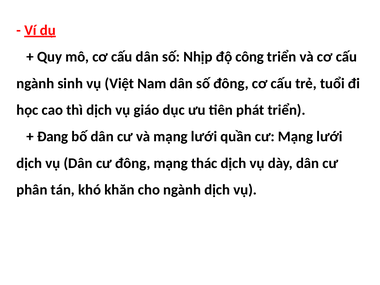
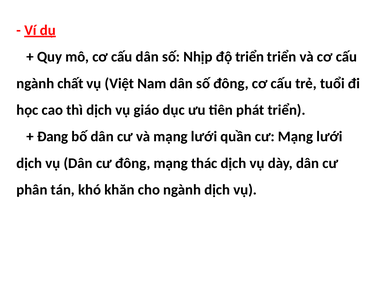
độ công: công -> triển
sinh: sinh -> chất
